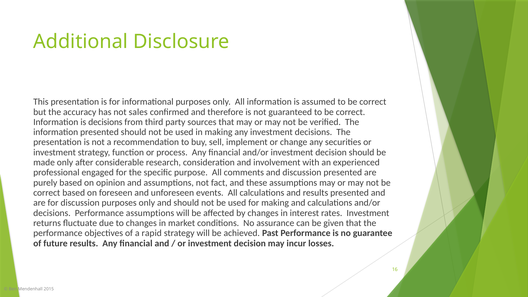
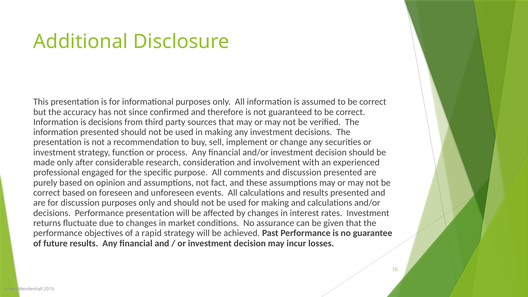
sales: sales -> since
Performance assumptions: assumptions -> presentation
